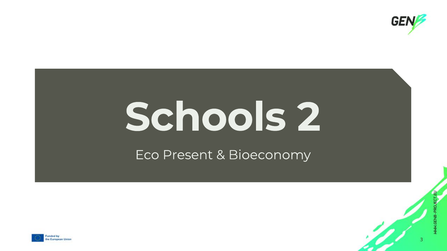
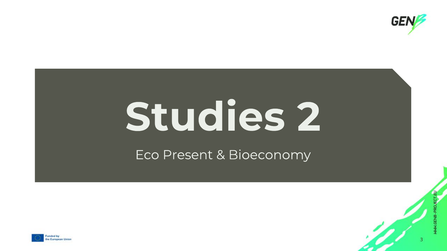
Schools: Schools -> Studies
